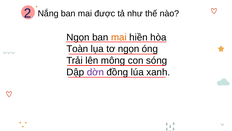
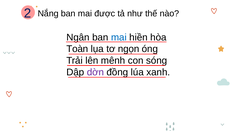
Ngọn at (78, 37): Ngọn -> Ngân
mai at (119, 37) colour: orange -> blue
mông: mông -> mênh
